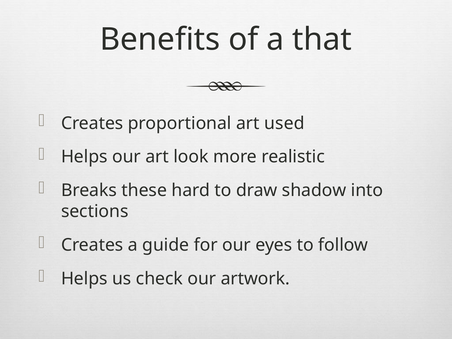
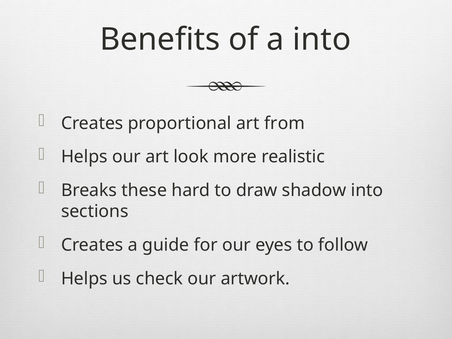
a that: that -> into
used: used -> from
